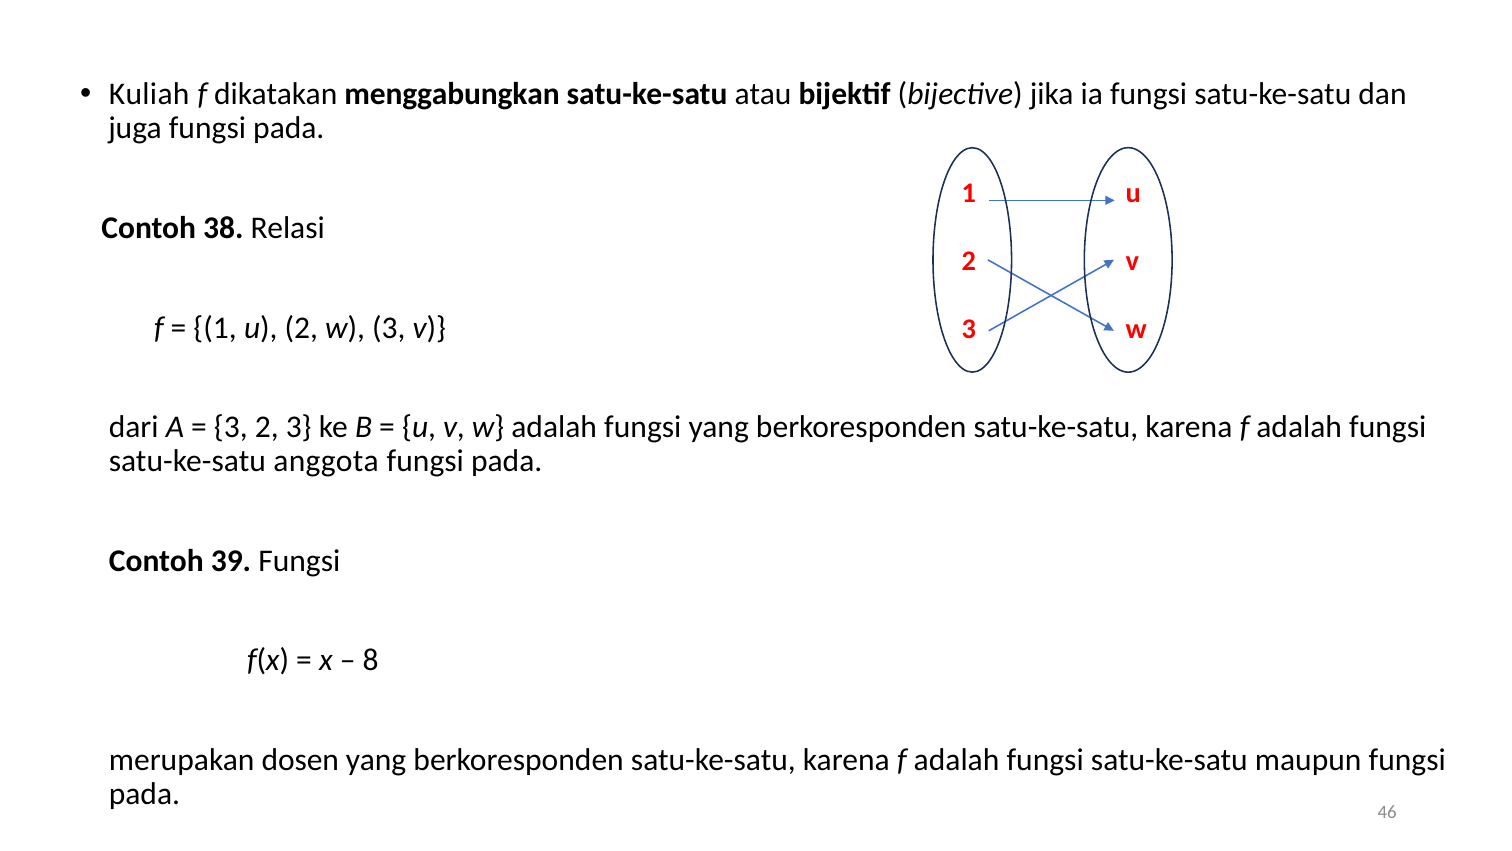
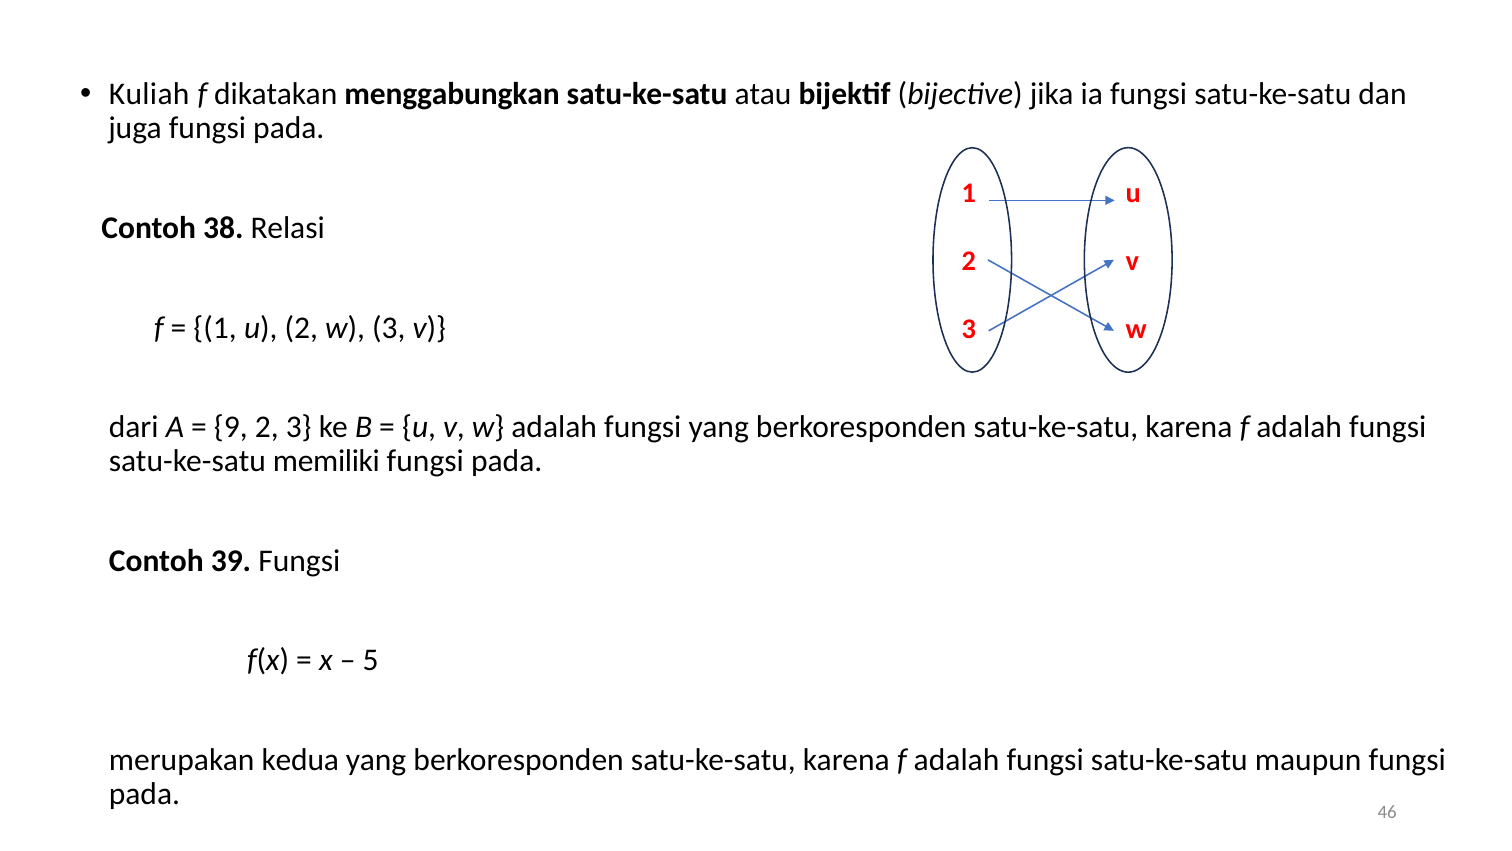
3 at (231, 427): 3 -> 9
anggota: anggota -> memiliki
8: 8 -> 5
dosen: dosen -> kedua
